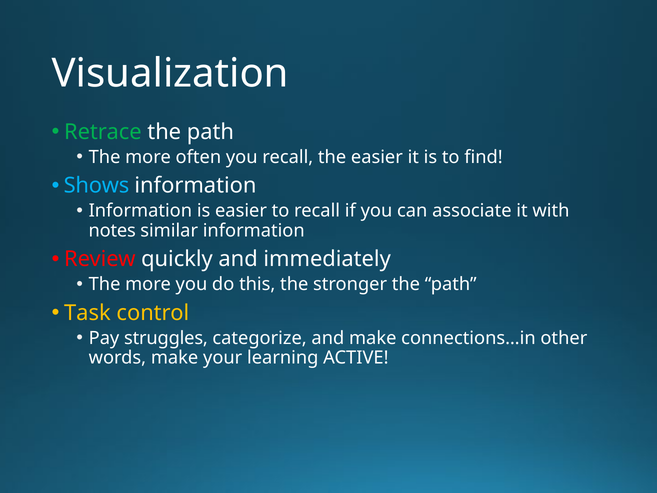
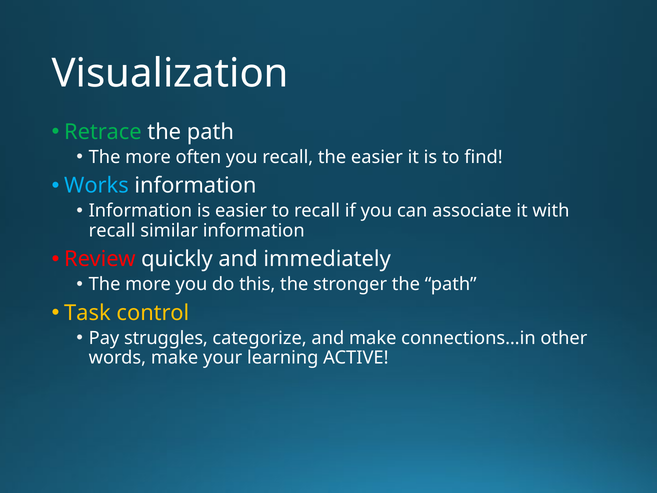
Shows: Shows -> Works
notes at (112, 231): notes -> recall
